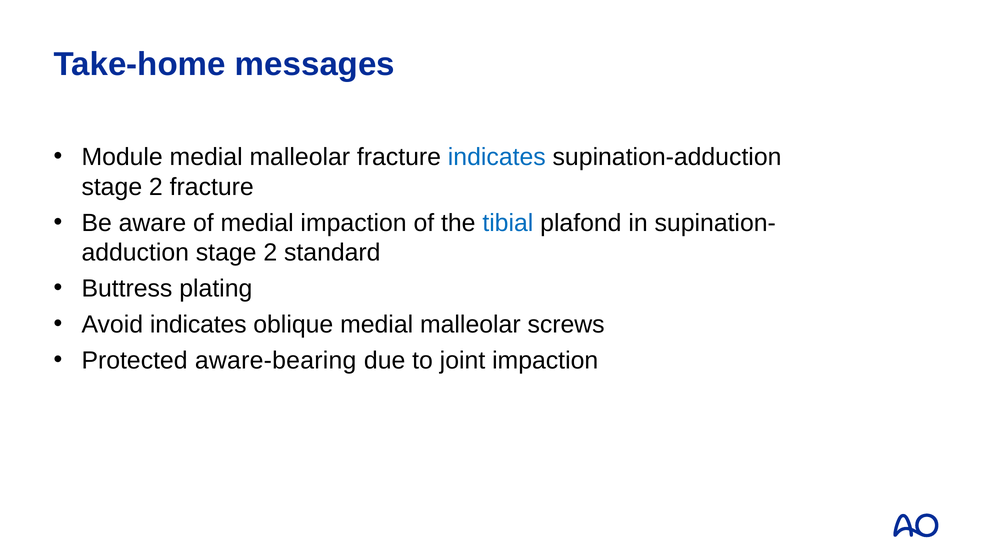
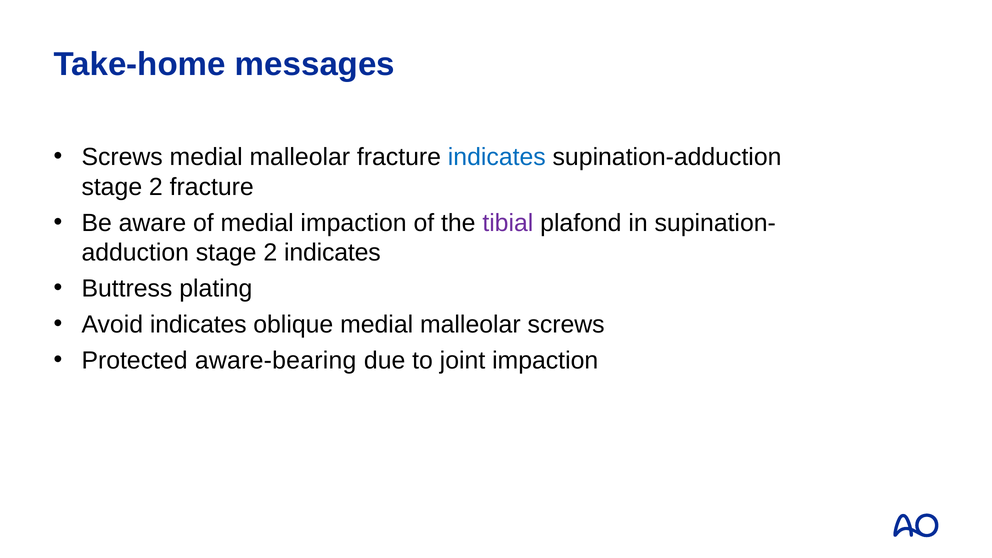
Module at (122, 157): Module -> Screws
tibial colour: blue -> purple
2 standard: standard -> indicates
